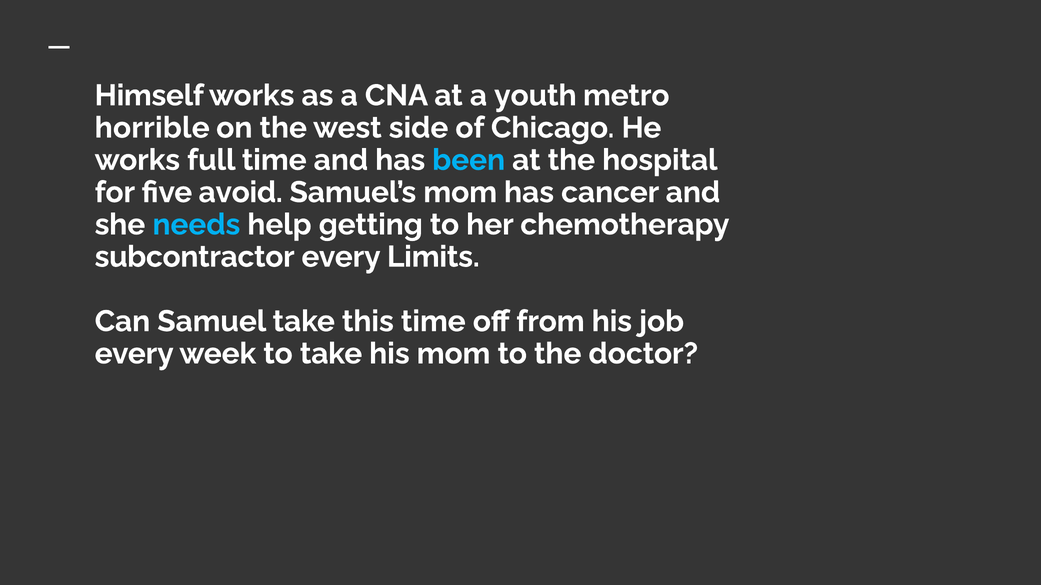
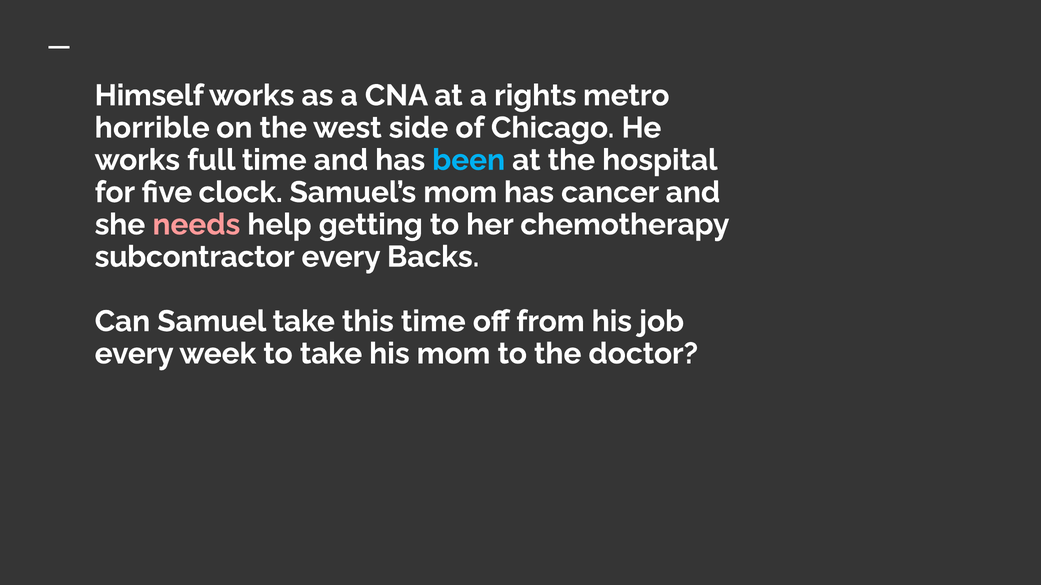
youth: youth -> rights
avoid: avoid -> clock
needs colour: light blue -> pink
Limits: Limits -> Backs
